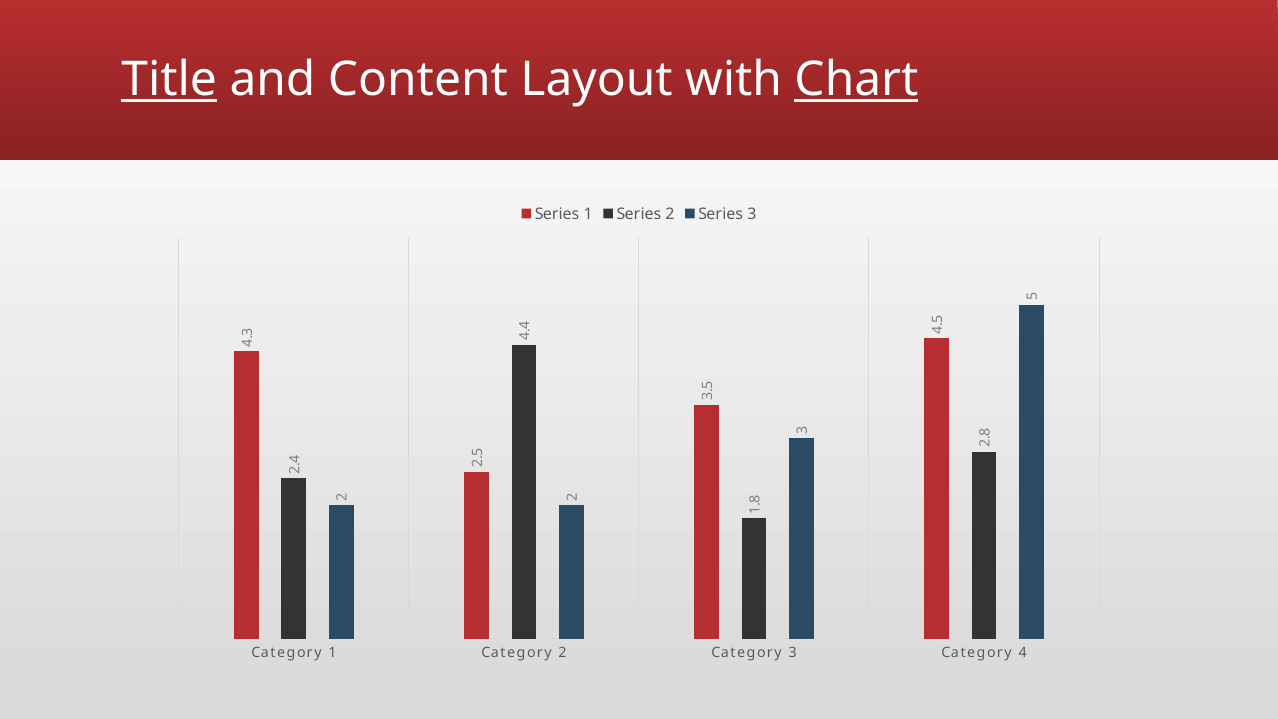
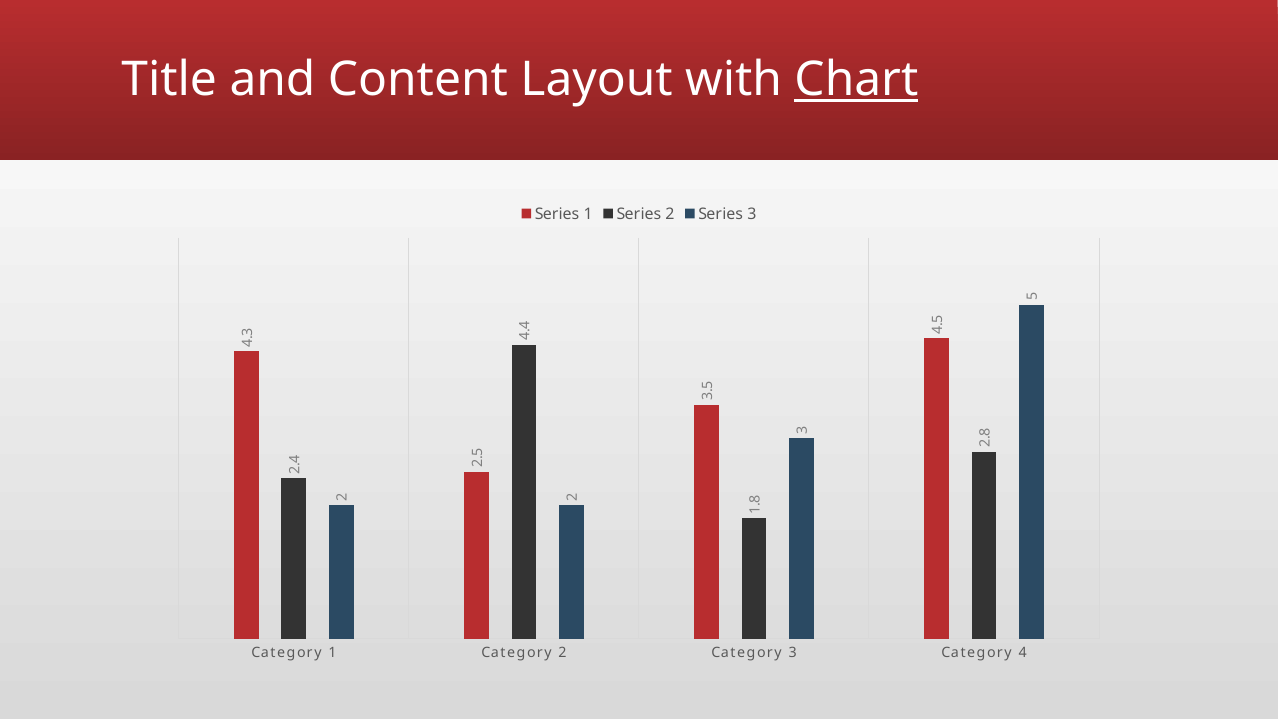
Title underline: present -> none
